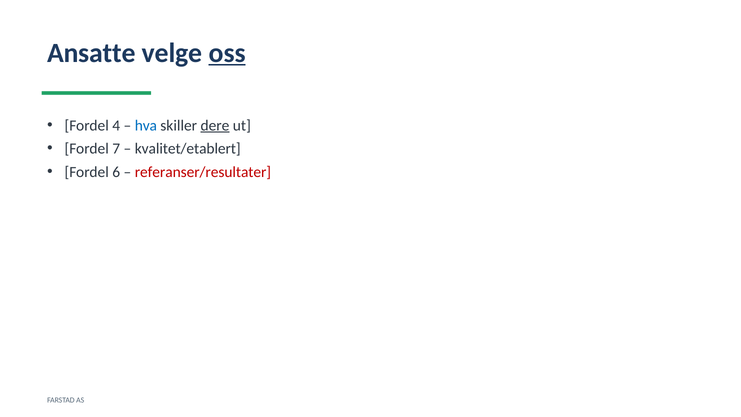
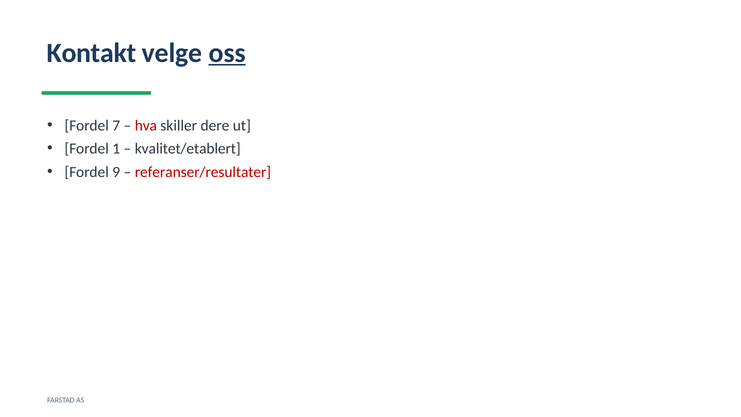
Ansatte: Ansatte -> Kontakt
4: 4 -> 7
hva colour: blue -> red
dere underline: present -> none
7: 7 -> 1
6: 6 -> 9
